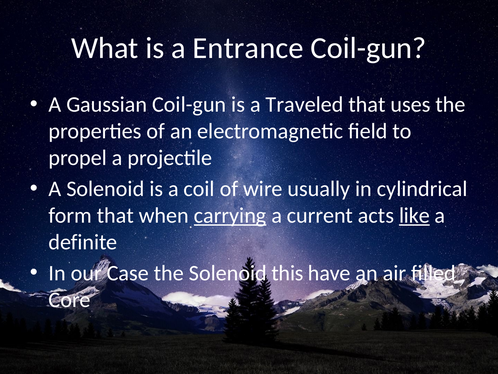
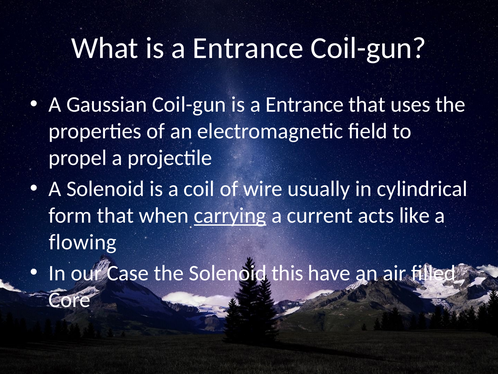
Coil-gun is a Traveled: Traveled -> Entrance
like underline: present -> none
definite: definite -> flowing
